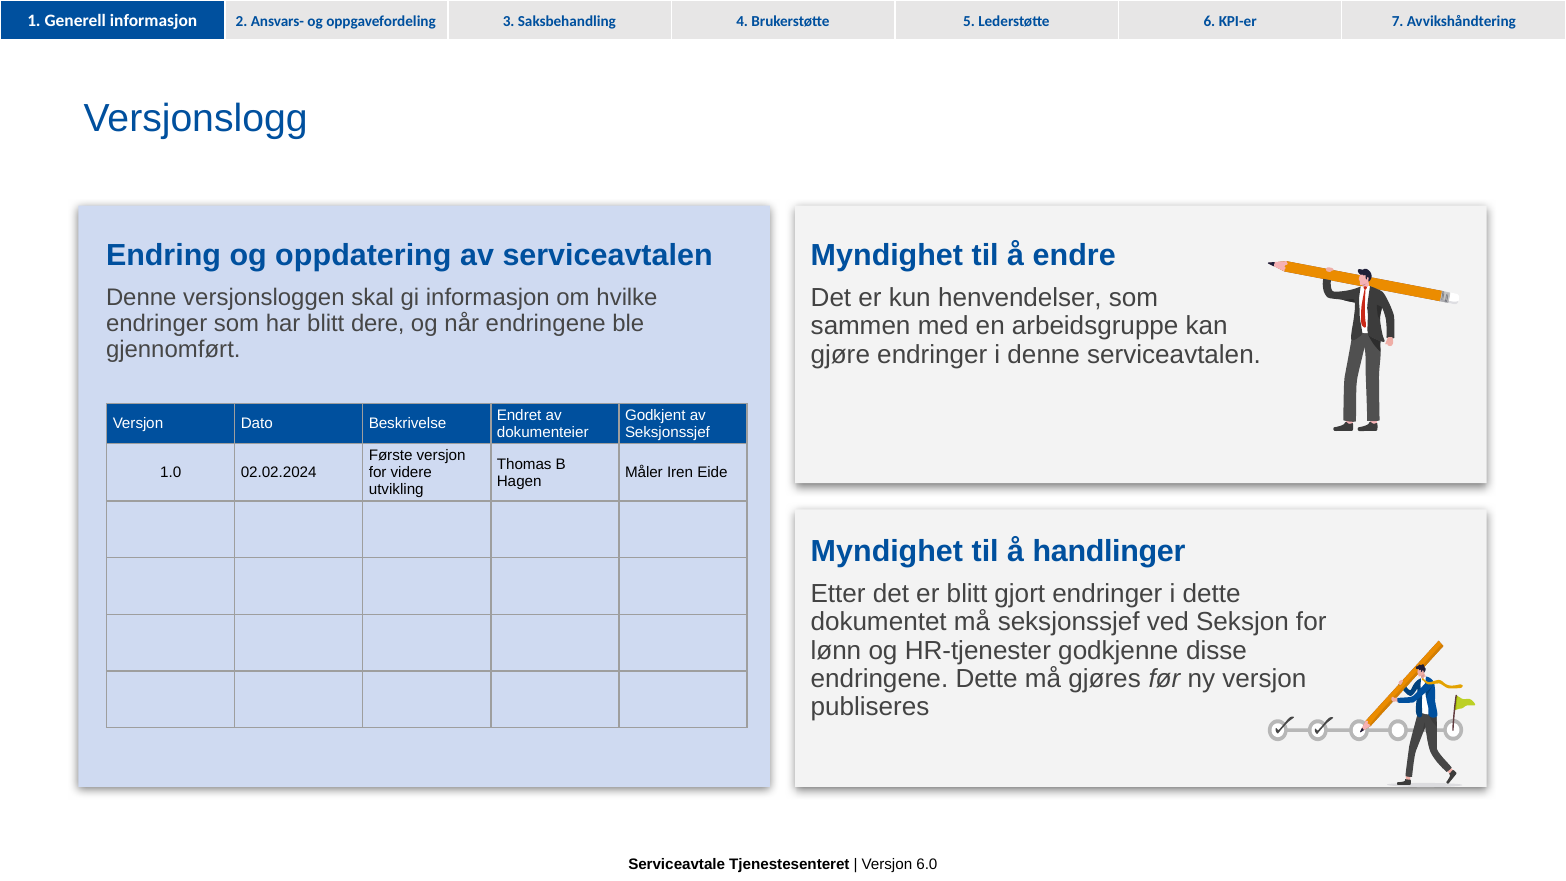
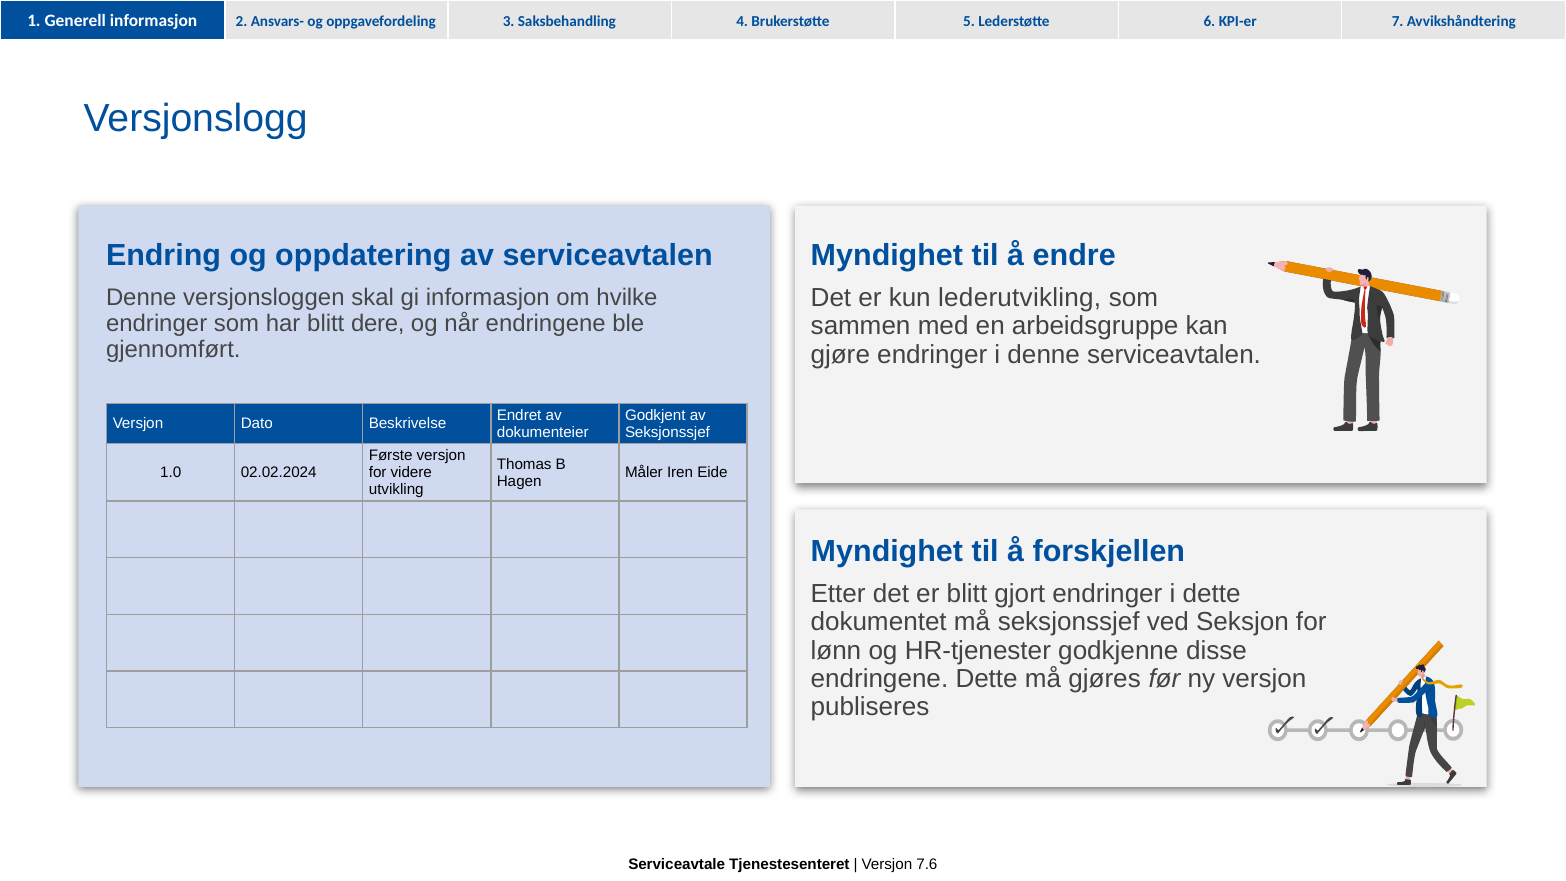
henvendelser: henvendelser -> lederutvikling
handlinger: handlinger -> forskjellen
6.0: 6.0 -> 7.6
